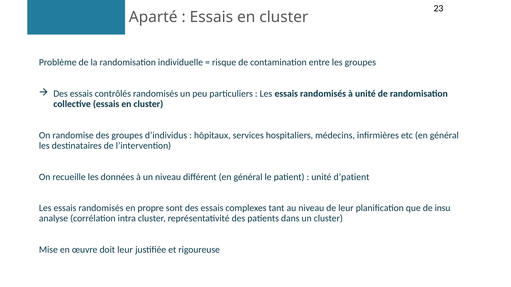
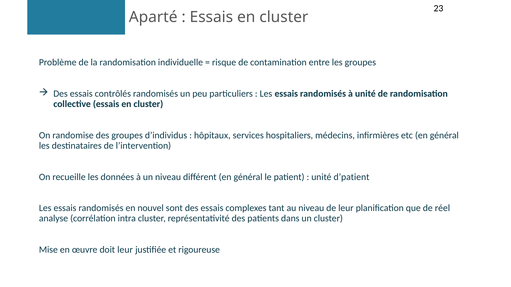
propre: propre -> nouvel
insu: insu -> réel
